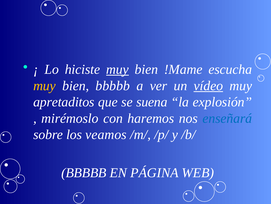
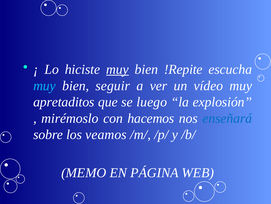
!Mame: !Mame -> !Repite
muy at (44, 85) colour: yellow -> light blue
bien bbbbb: bbbbb -> seguir
vídeo underline: present -> none
suena: suena -> luego
haremos: haremos -> hacemos
BBBBB at (84, 172): BBBBB -> MEMO
